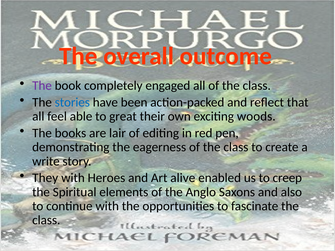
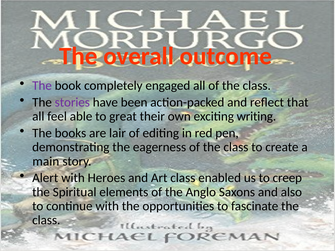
stories colour: blue -> purple
woods: woods -> writing
write: write -> main
They: They -> Alert
Art alive: alive -> class
